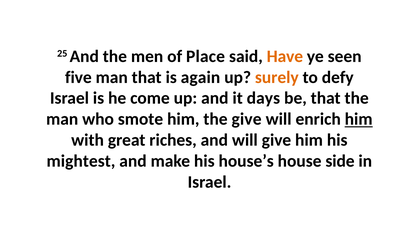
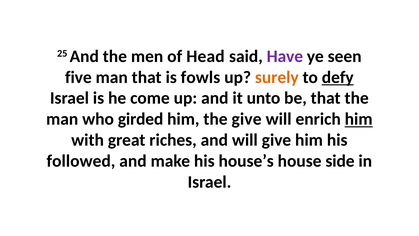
Place: Place -> Head
Have colour: orange -> purple
again: again -> fowls
defy underline: none -> present
days: days -> unto
smote: smote -> girded
mightest: mightest -> followed
